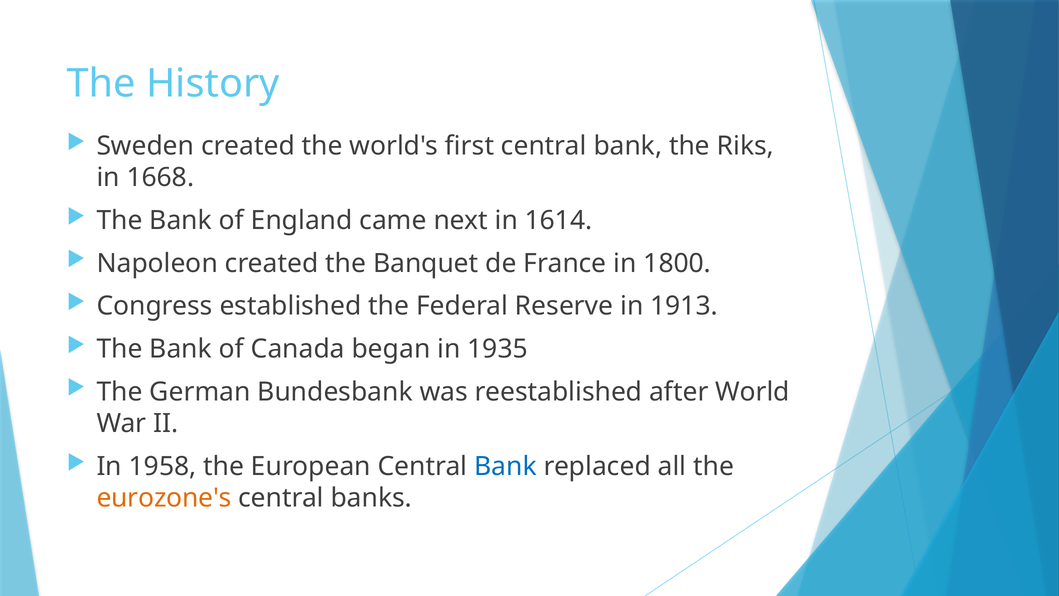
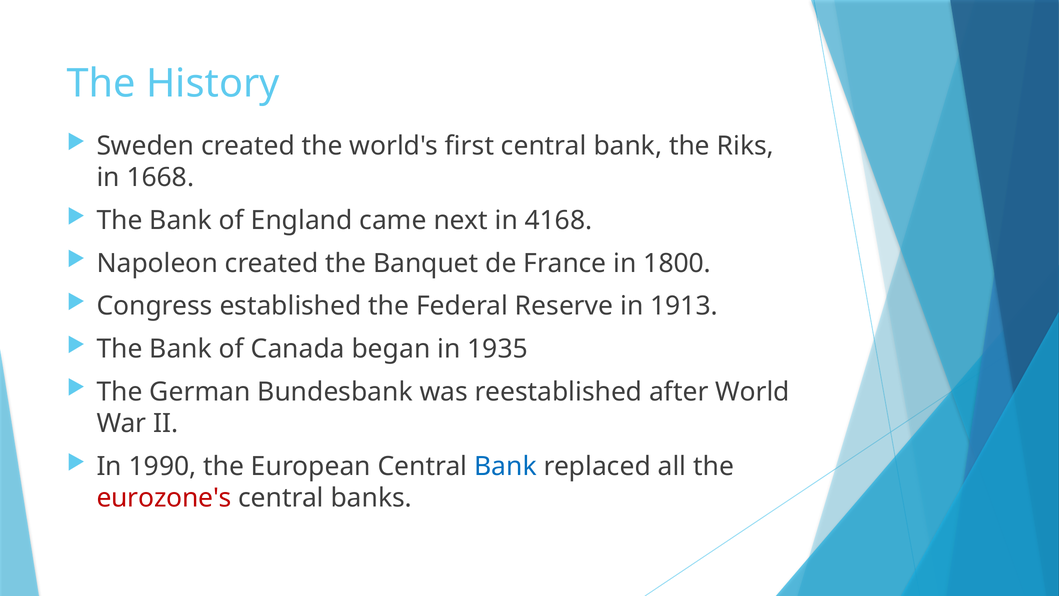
1614: 1614 -> 4168
1958: 1958 -> 1990
eurozone's colour: orange -> red
